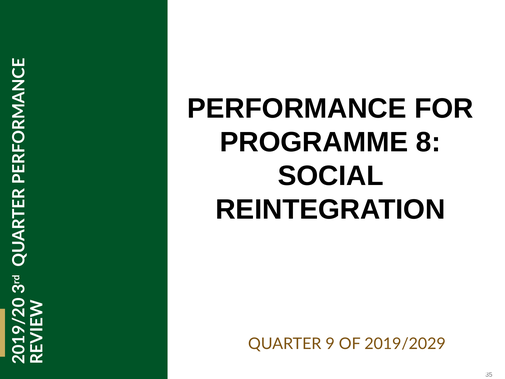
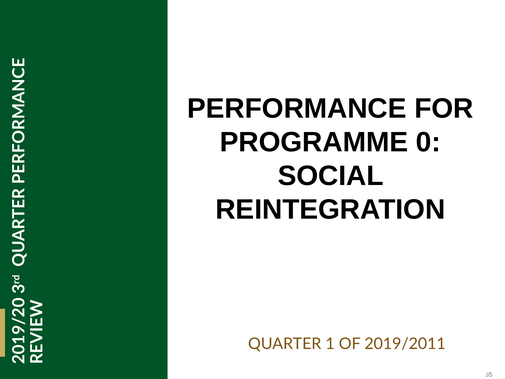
PROGRAMME 8: 8 -> 0
QUARTER 9: 9 -> 1
2019/2029: 2019/2029 -> 2019/2011
